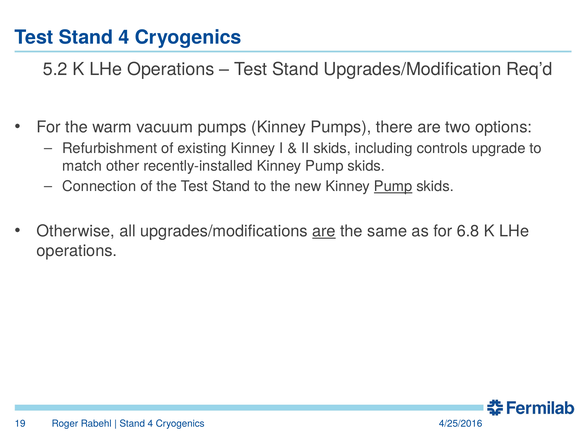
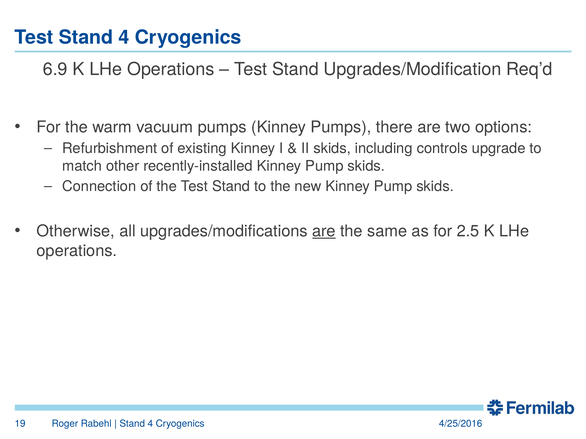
5.2: 5.2 -> 6.9
Pump at (393, 187) underline: present -> none
6.8: 6.8 -> 2.5
